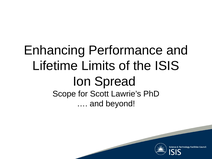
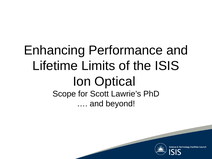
Spread: Spread -> Optical
